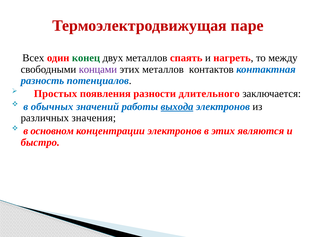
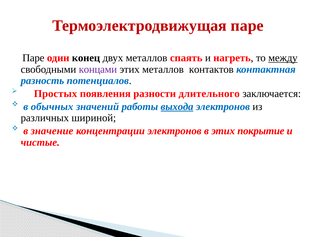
Всех at (33, 58): Всех -> Паре
конец colour: green -> black
между underline: none -> present
значения: значения -> шириной
основном: основном -> значение
являются: являются -> покрытие
быстро: быстро -> чистые
